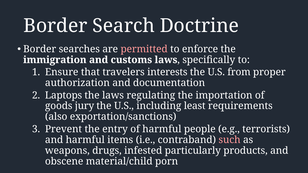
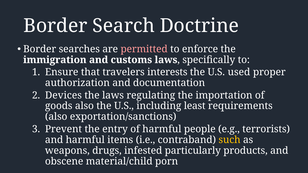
from: from -> used
Laptops: Laptops -> Devices
goods jury: jury -> also
such colour: pink -> yellow
